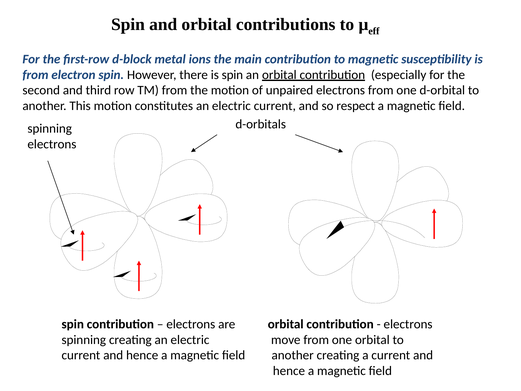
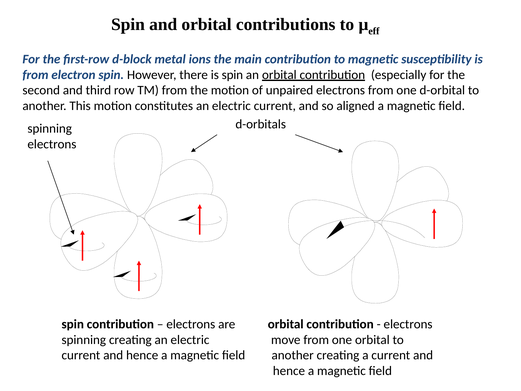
respect: respect -> aligned
